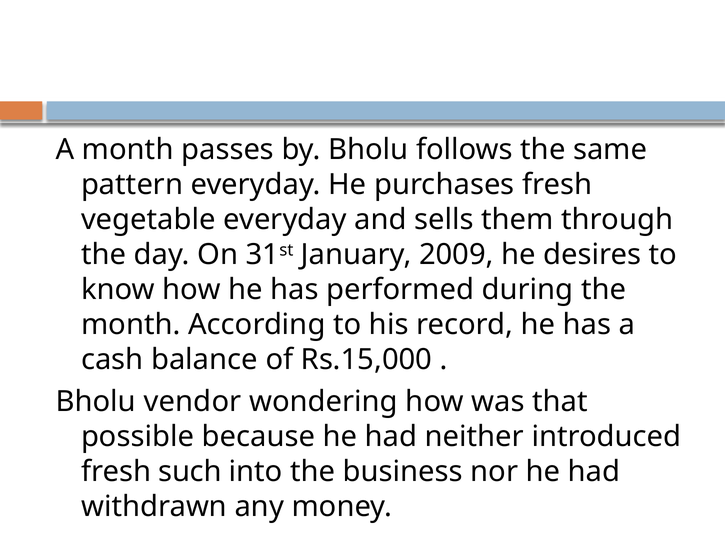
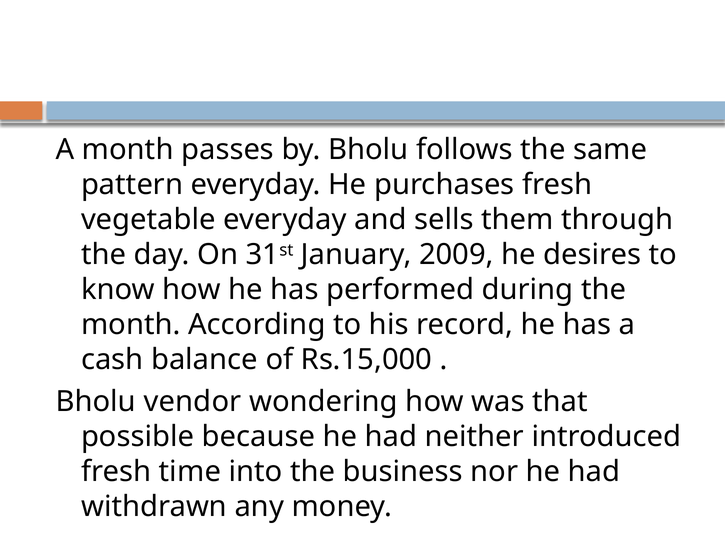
such: such -> time
